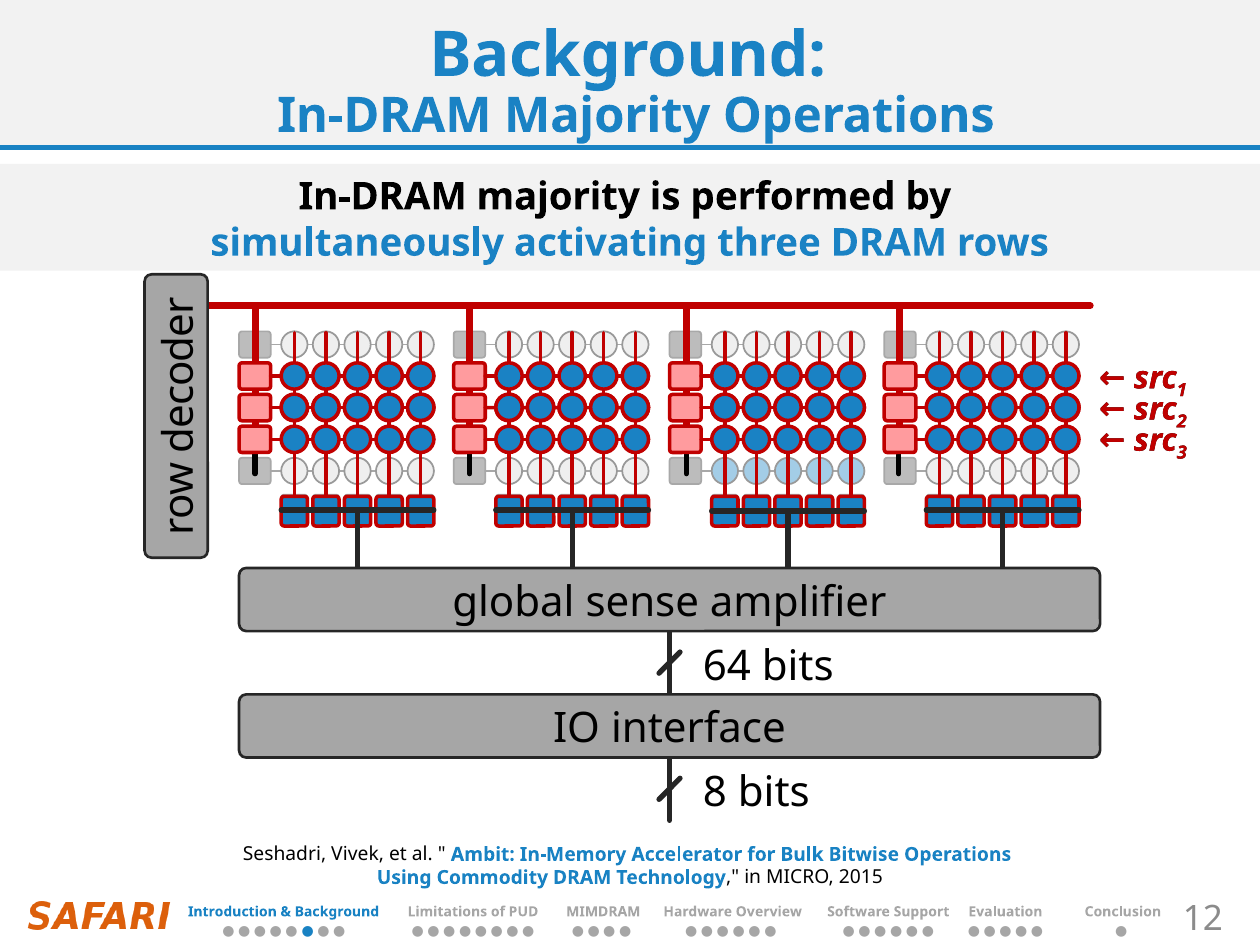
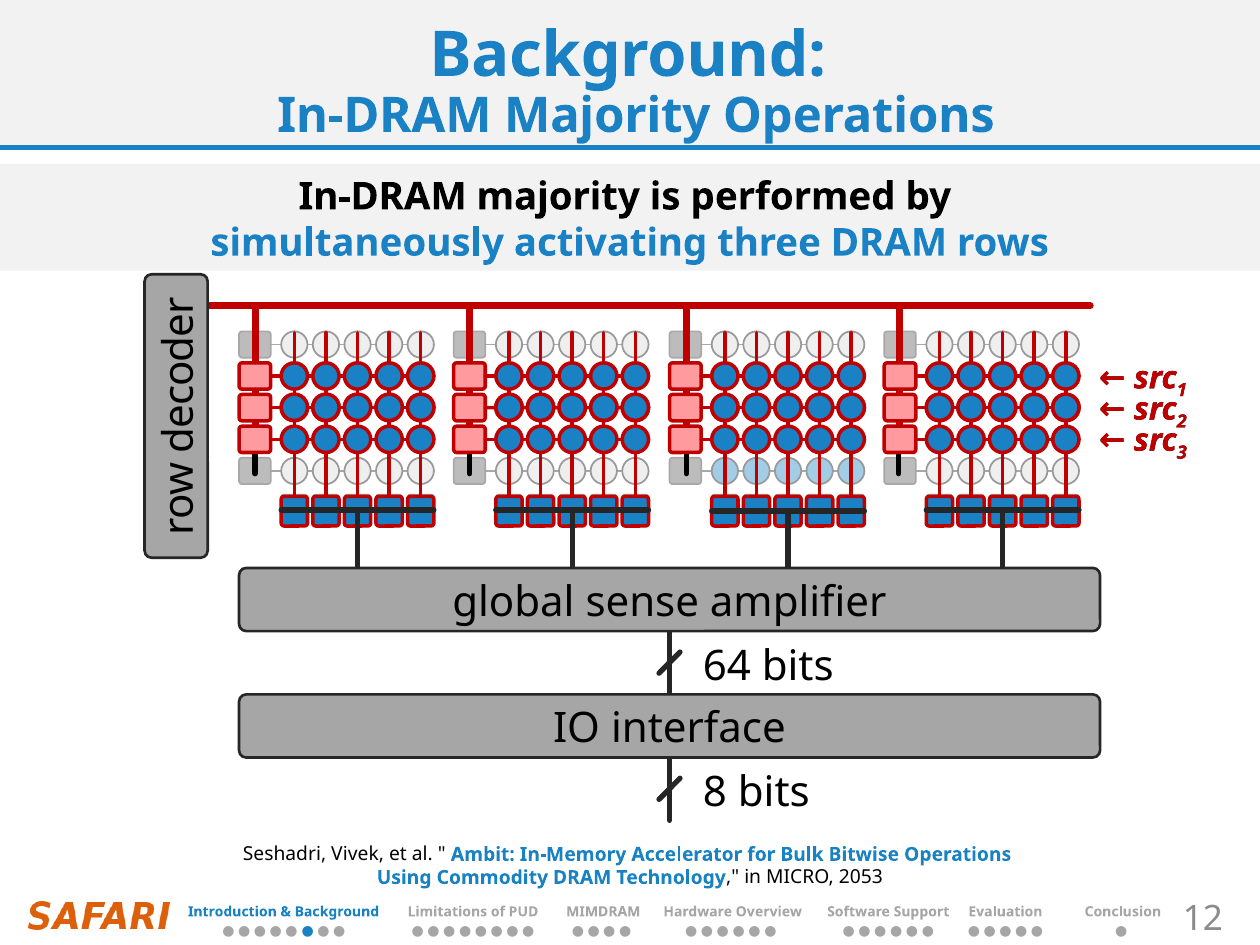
2015: 2015 -> 2053
